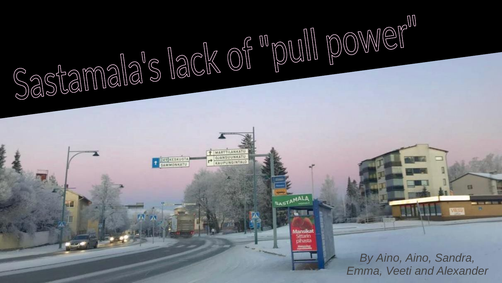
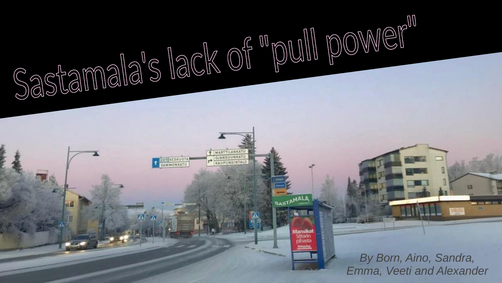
By Aino: Aino -> Born
